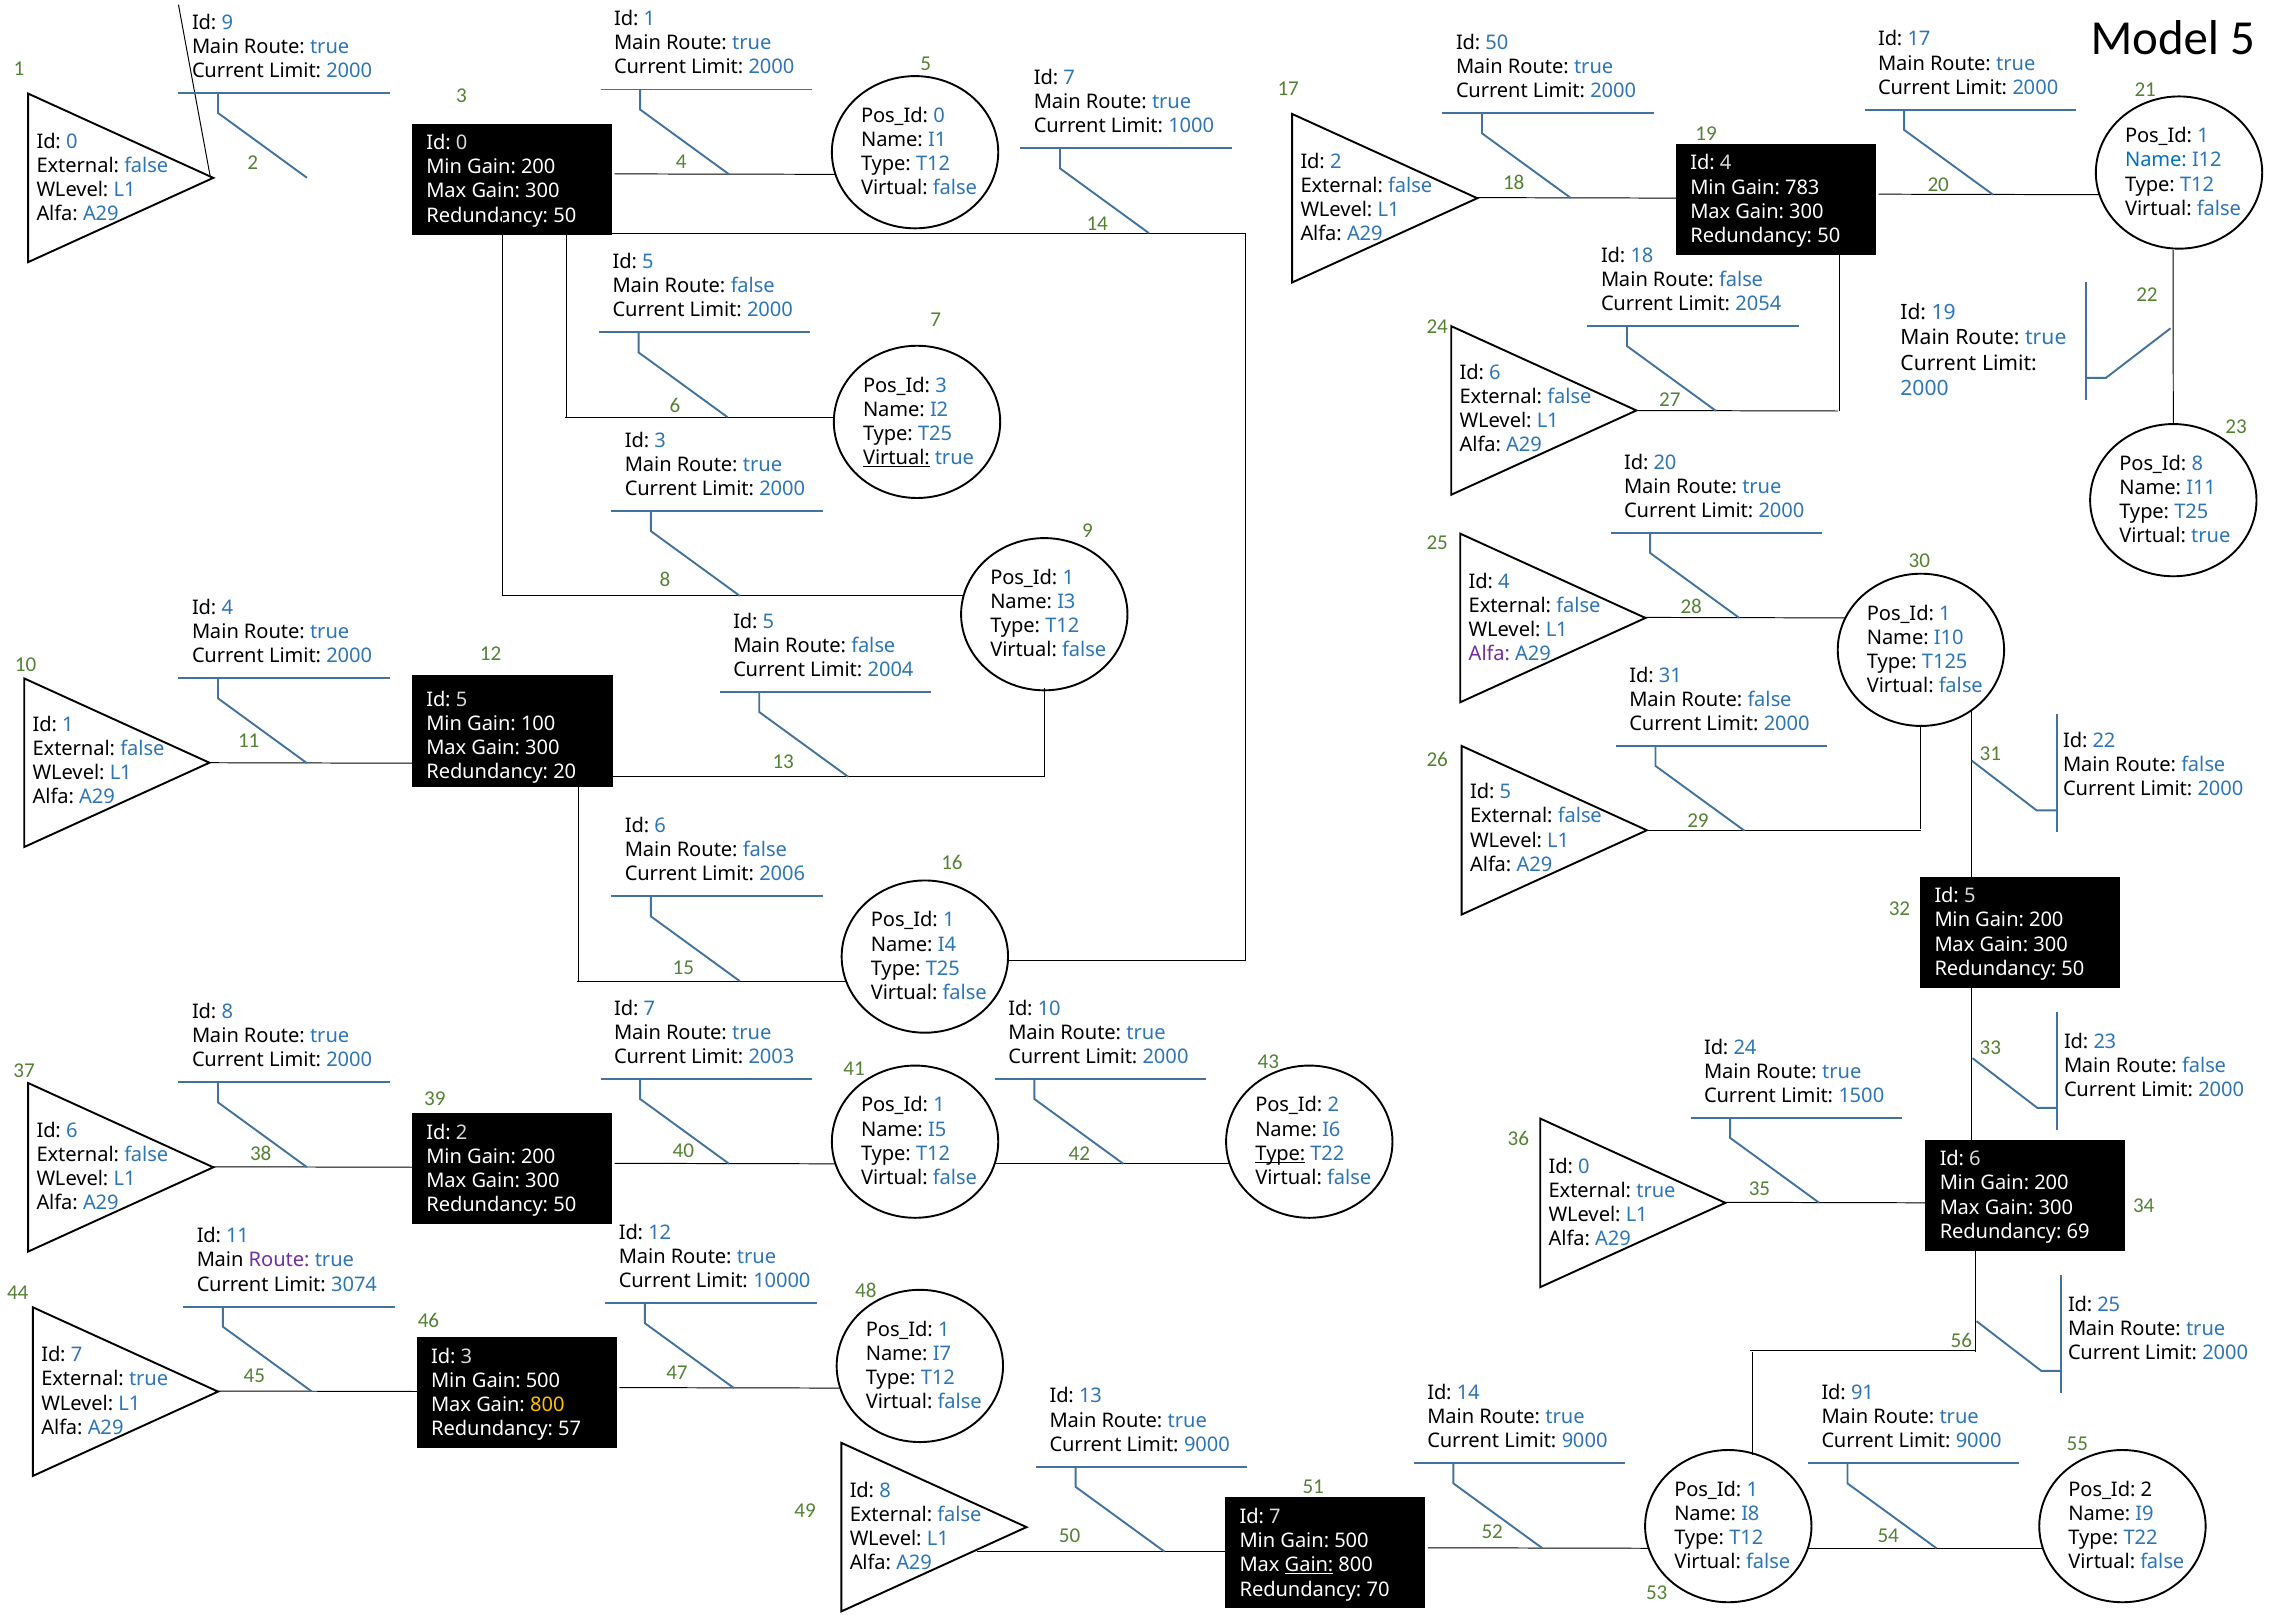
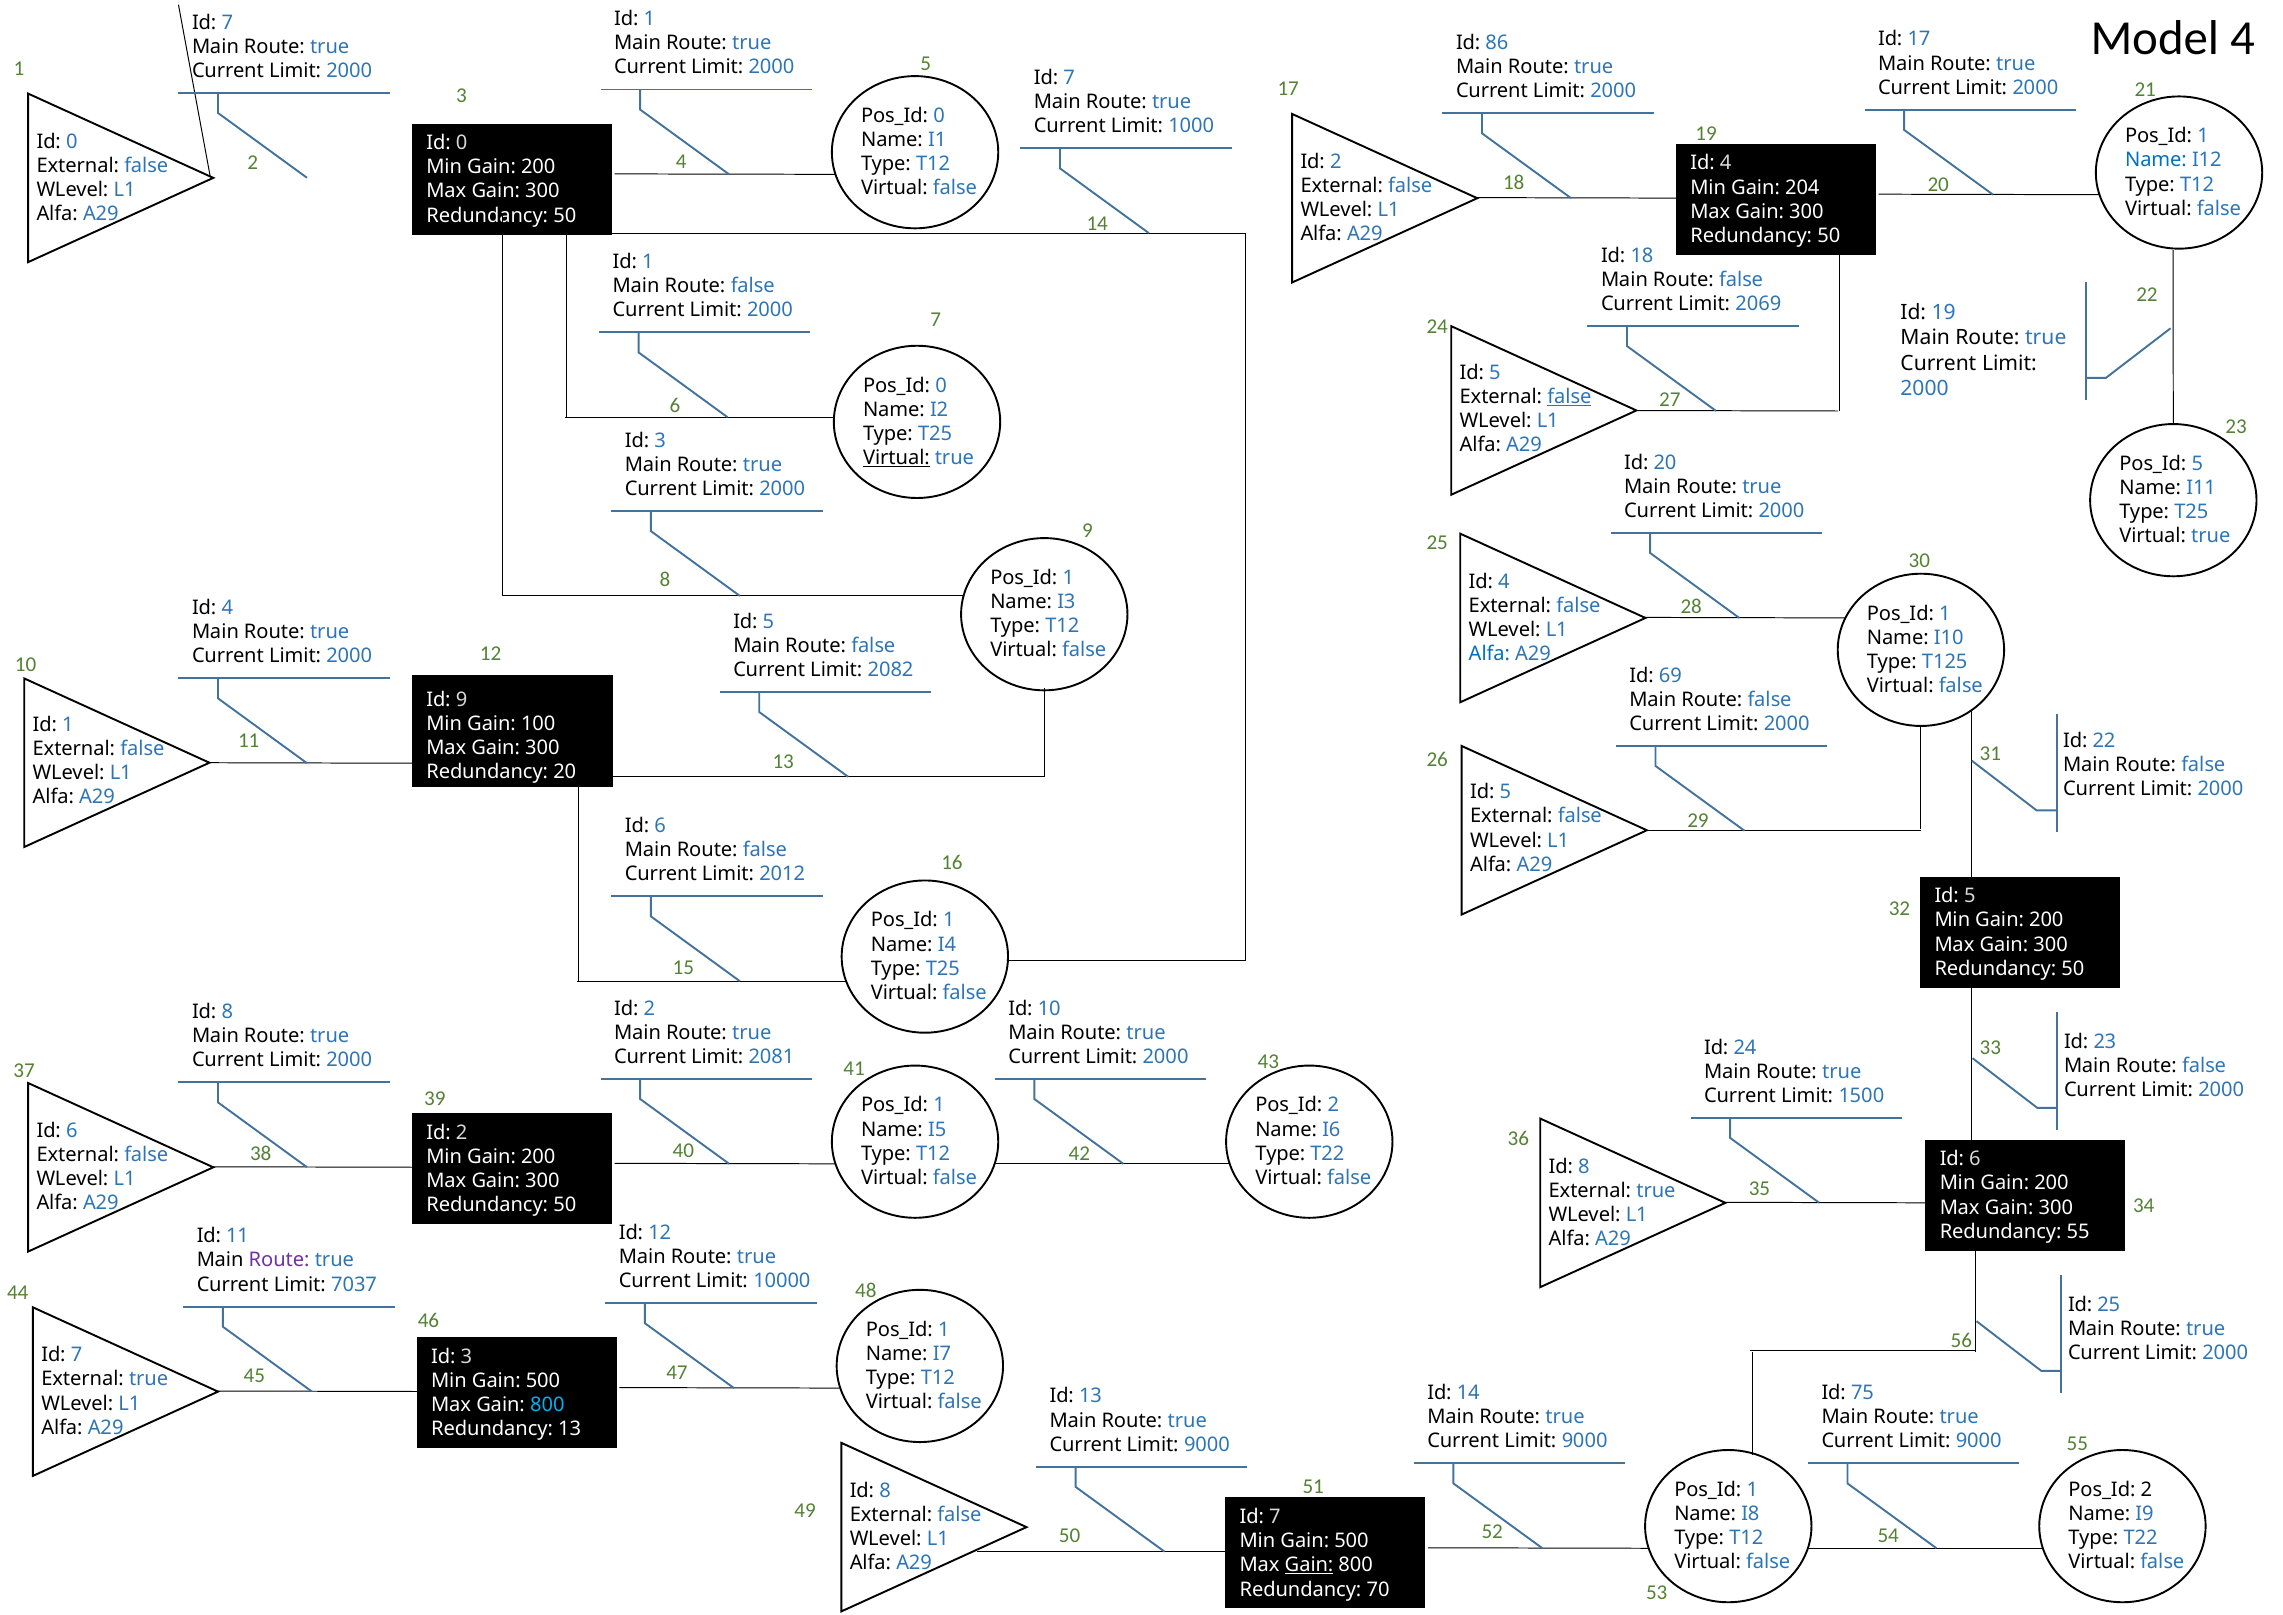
9 at (227, 22): 9 -> 7
Model 5: 5 -> 4
Id 50: 50 -> 86
783: 783 -> 204
5 at (648, 262): 5 -> 1
2054: 2054 -> 2069
6 at (1495, 372): 6 -> 5
3 at (941, 385): 3 -> 0
false at (1569, 396) underline: none -> present
Pos_Id 8: 8 -> 5
Alfa at (1489, 654) colour: purple -> blue
2004: 2004 -> 2082
Id 31: 31 -> 69
5 at (462, 699): 5 -> 9
2006: 2006 -> 2012
7 at (649, 1008): 7 -> 2
2003: 2003 -> 2081
Type at (1280, 1153) underline: present -> none
0 at (1584, 1166): 0 -> 8
Redundancy 69: 69 -> 55
3074: 3074 -> 7037
91: 91 -> 75
800 at (547, 1405) colour: yellow -> light blue
Redundancy 57: 57 -> 13
